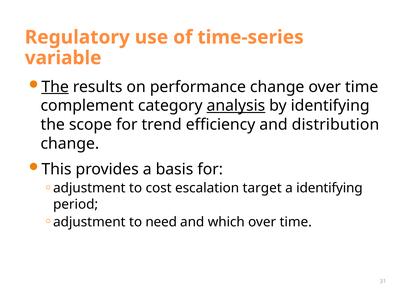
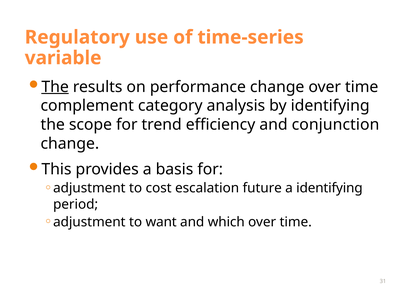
analysis underline: present -> none
distribution: distribution -> conjunction
target: target -> future
need: need -> want
